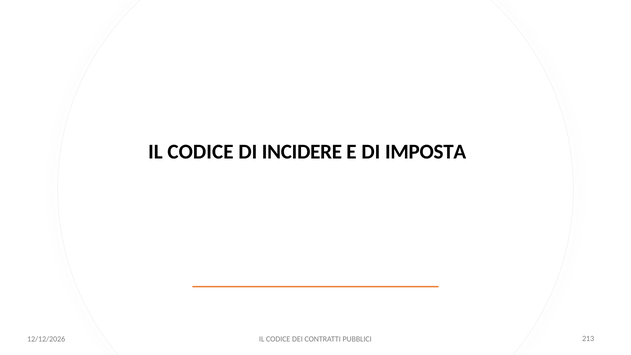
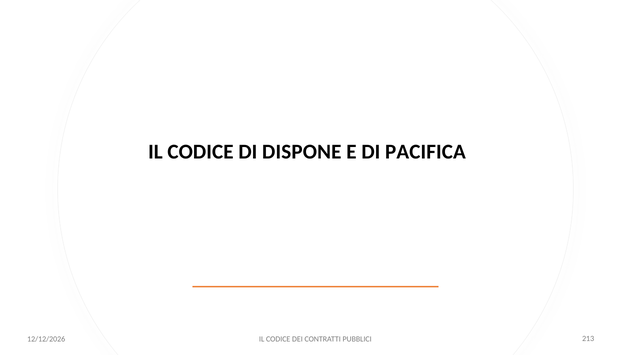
INCIDERE: INCIDERE -> DISPONE
IMPOSTA: IMPOSTA -> PACIFICA
